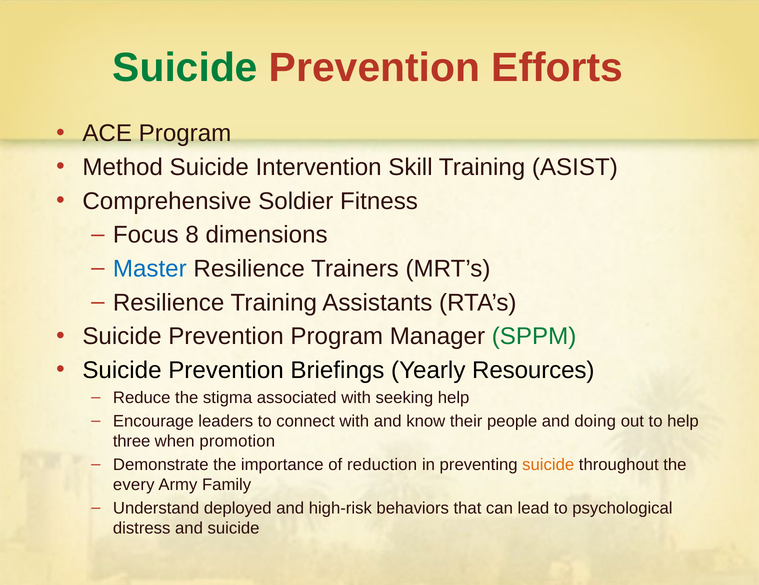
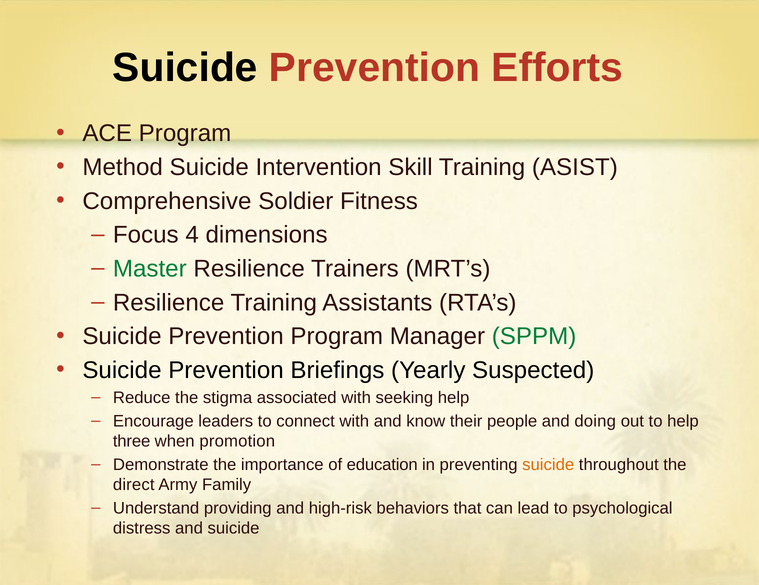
Suicide at (185, 68) colour: green -> black
8: 8 -> 4
Master colour: blue -> green
Resources: Resources -> Suspected
reduction: reduction -> education
every: every -> direct
deployed: deployed -> providing
